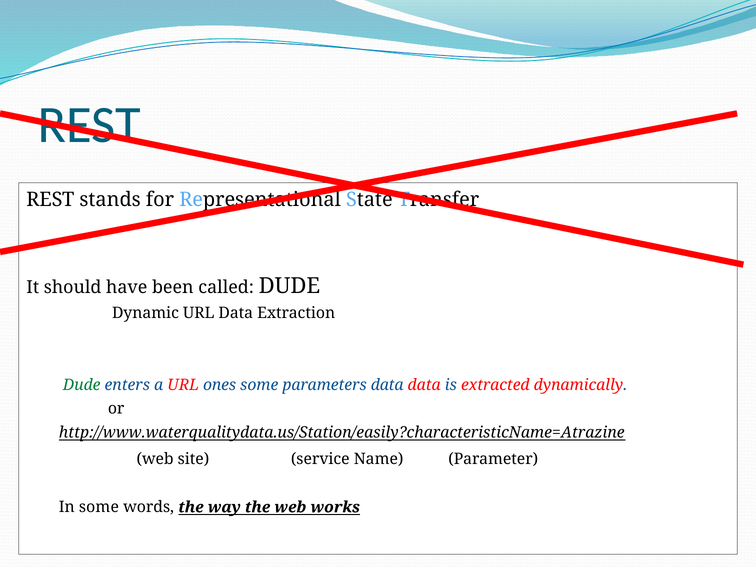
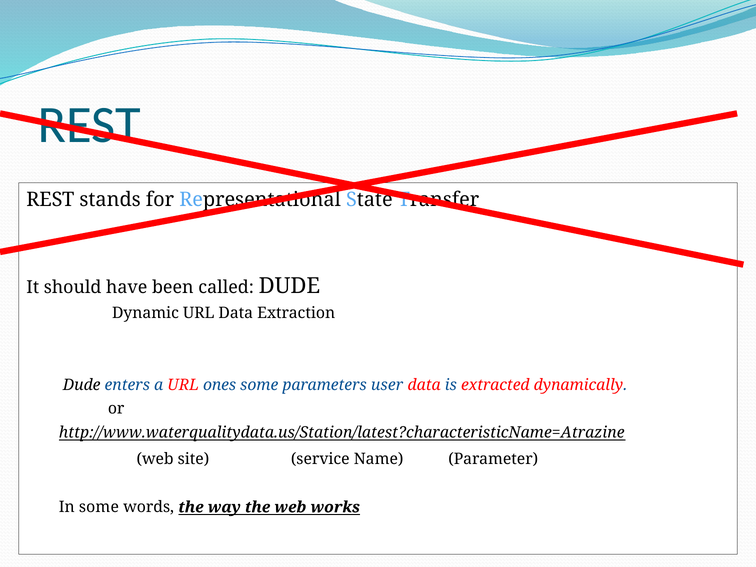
Dude at (82, 385) colour: green -> black
parameters data: data -> user
http://www.waterqualitydata.us/Station/easily?characteristicName=Atrazine: http://www.waterqualitydata.us/Station/easily?characteristicName=Atrazine -> http://www.waterqualitydata.us/Station/latest?characteristicName=Atrazine
